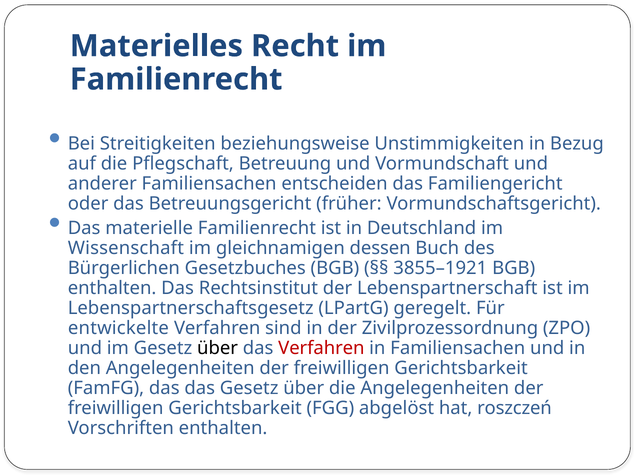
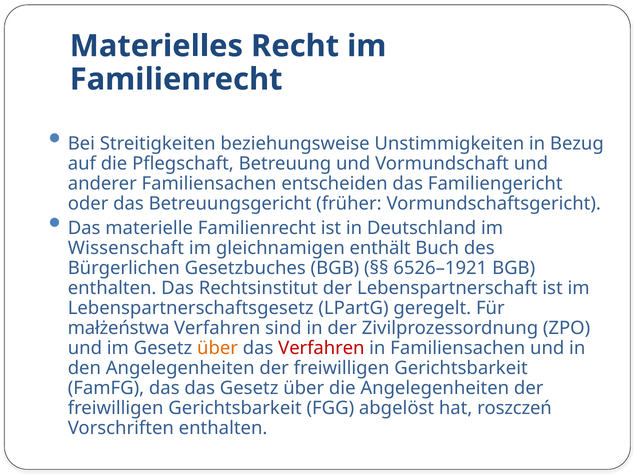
dessen: dessen -> enthält
3855–1921: 3855–1921 -> 6526–1921
entwickelte: entwickelte -> małżeństwa
über at (218, 348) colour: black -> orange
